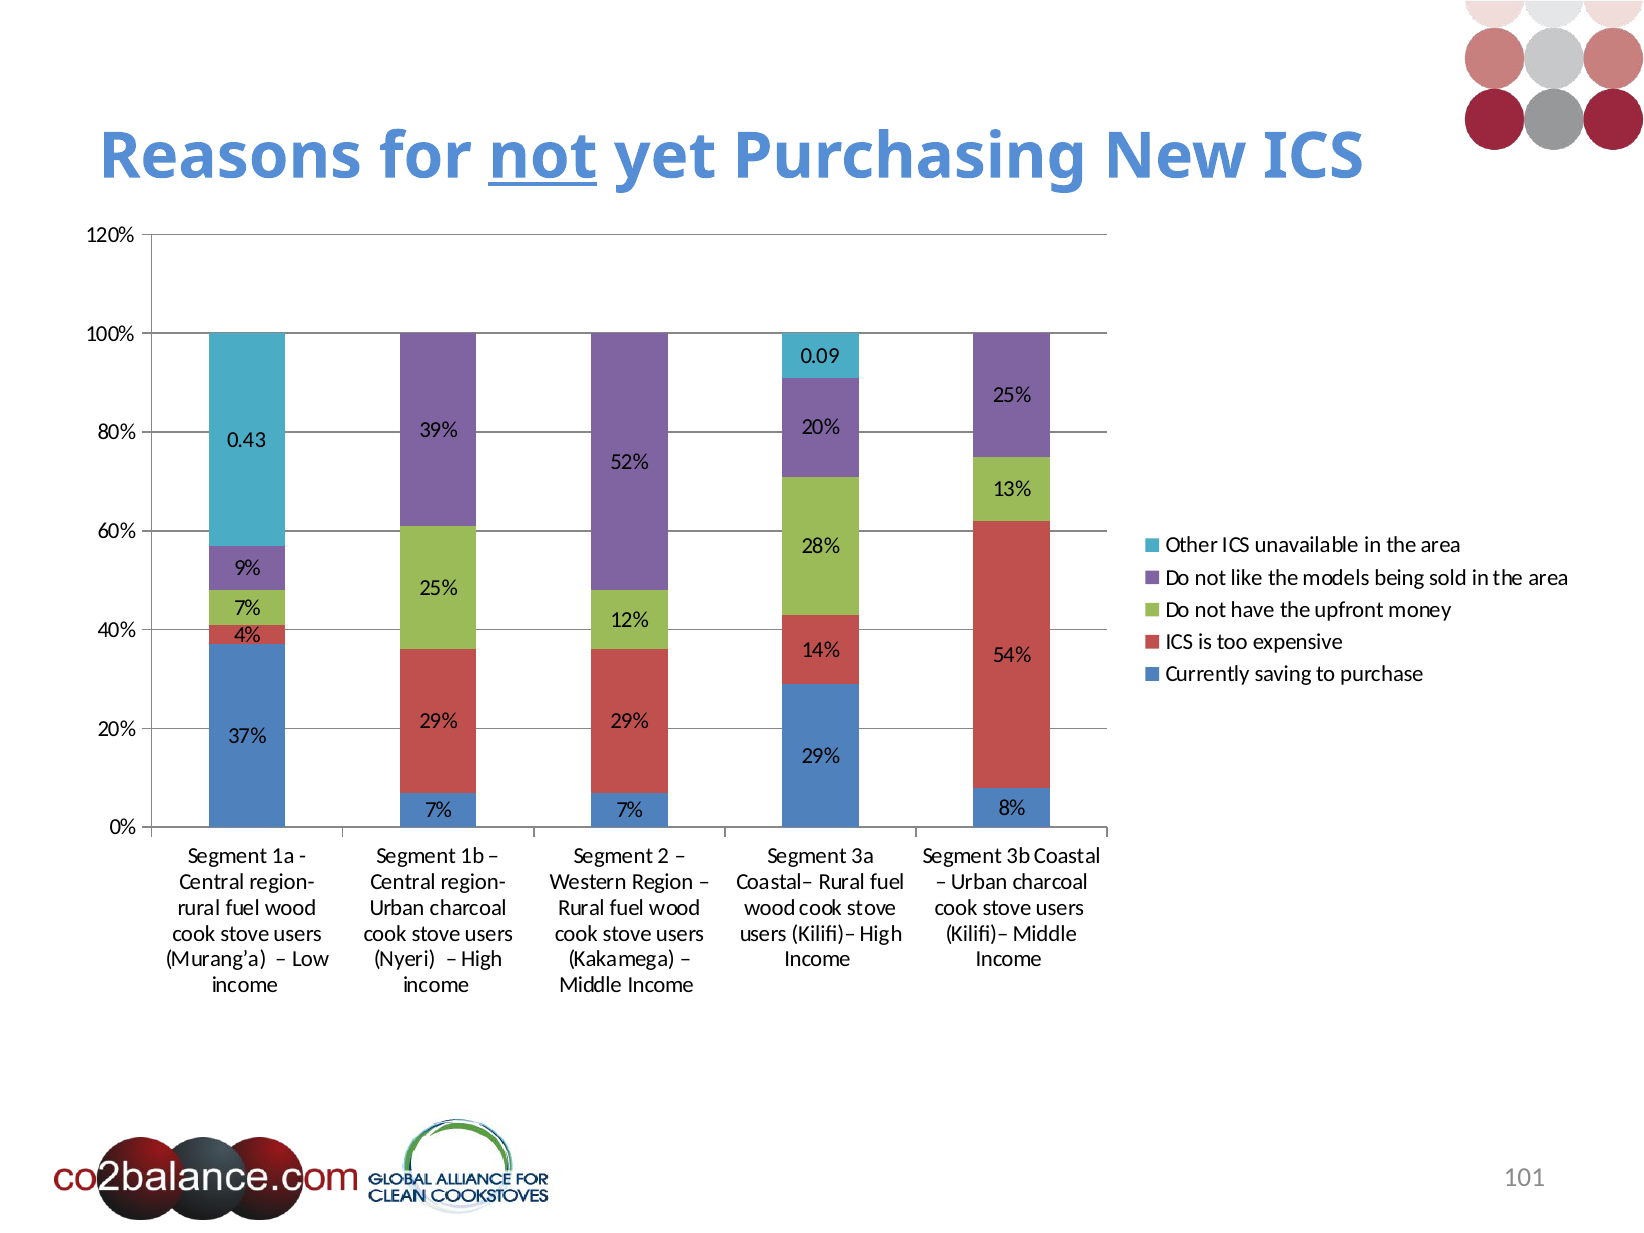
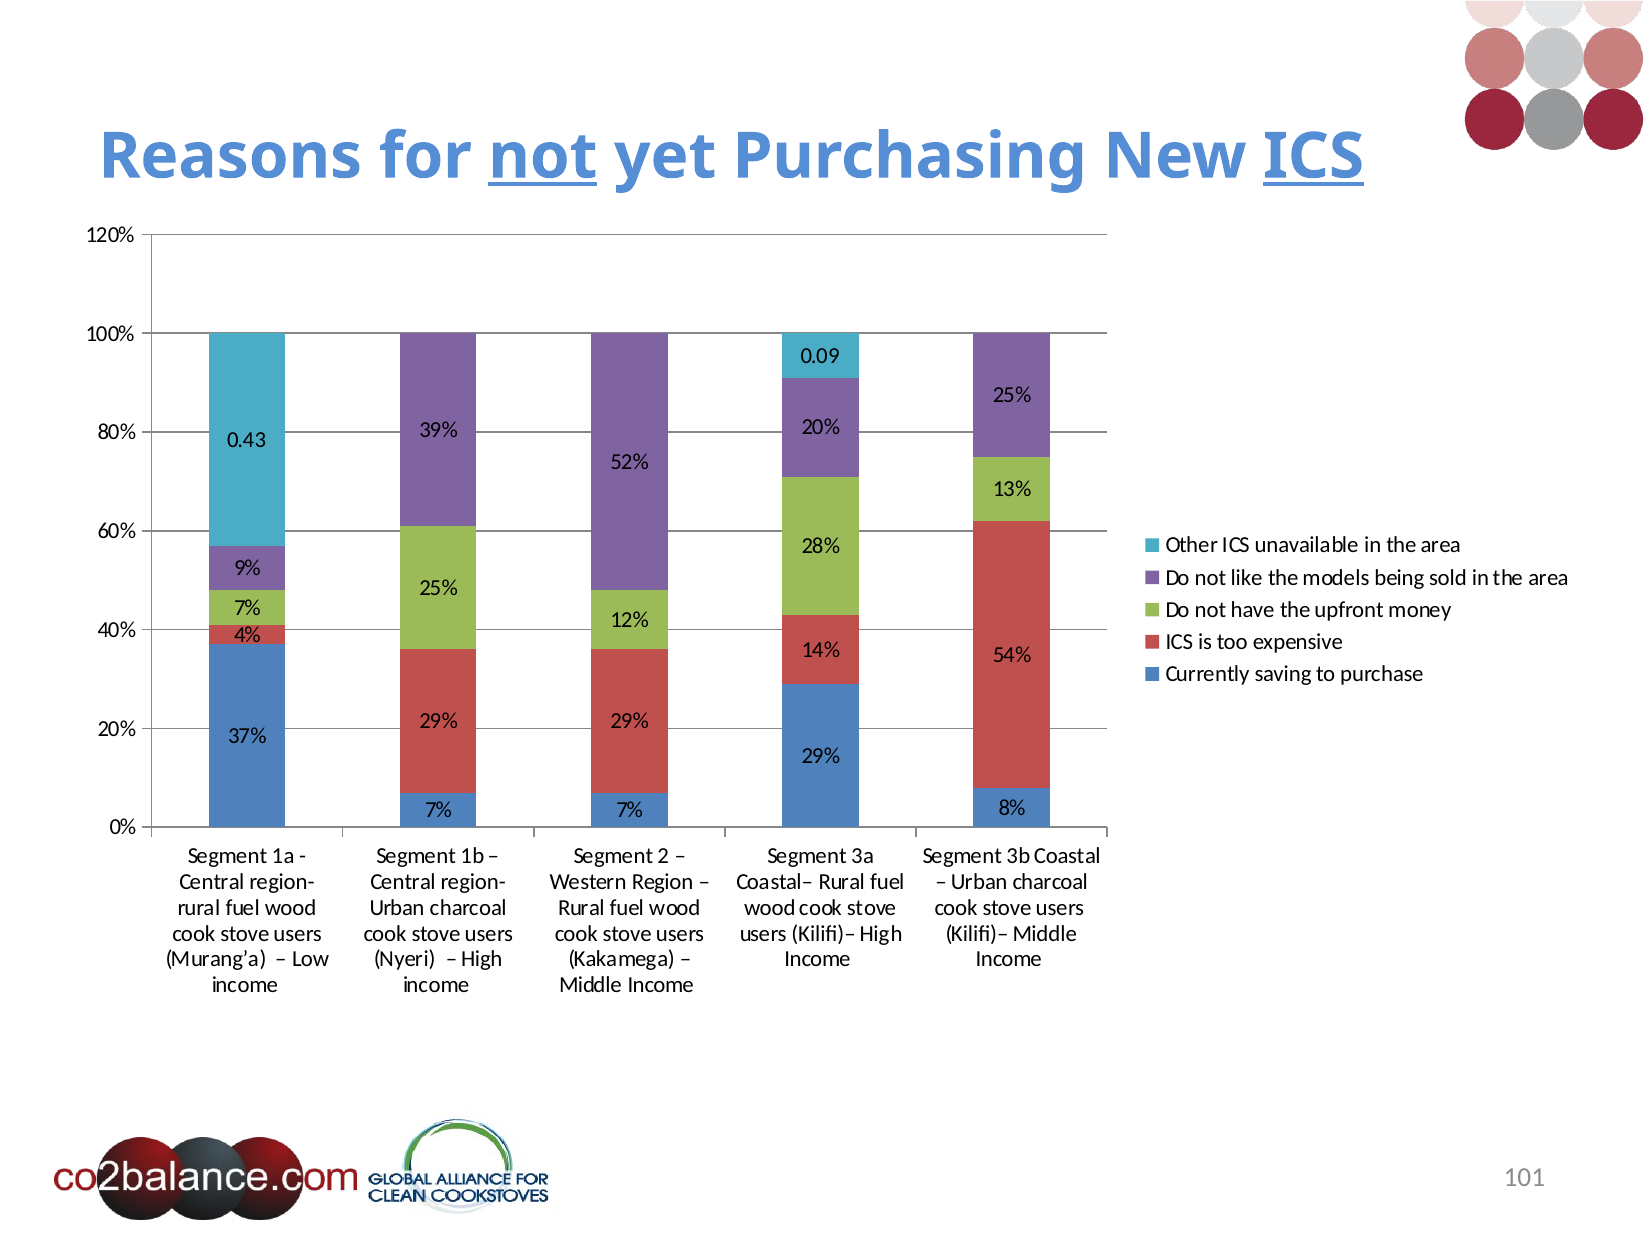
ICS at (1314, 157) underline: none -> present
